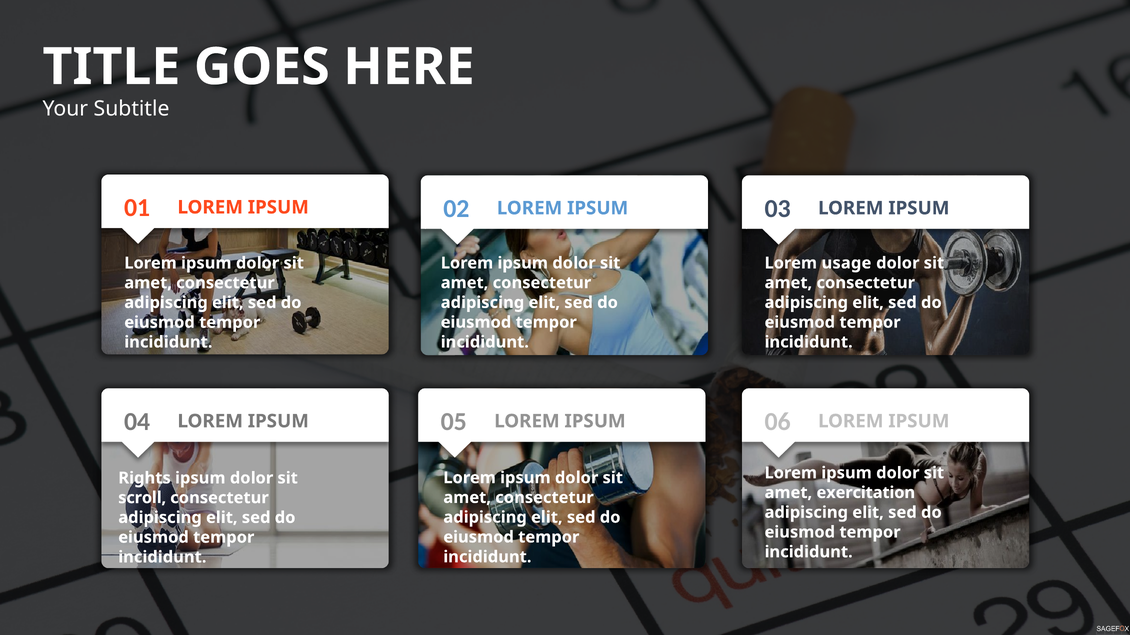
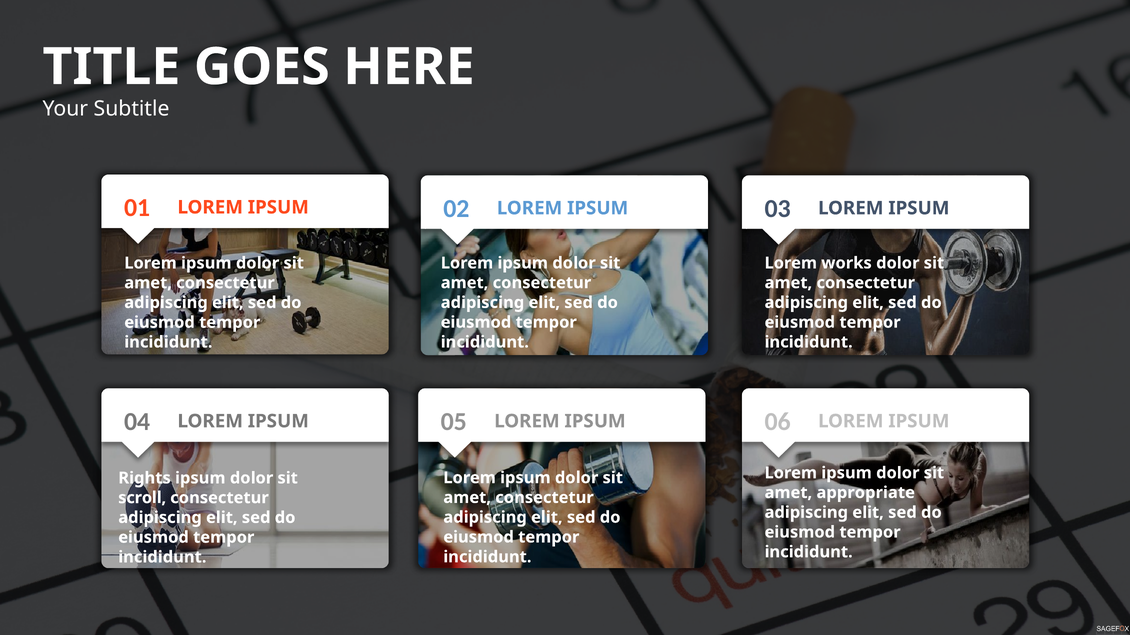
usage: usage -> works
exercitation: exercitation -> appropriate
